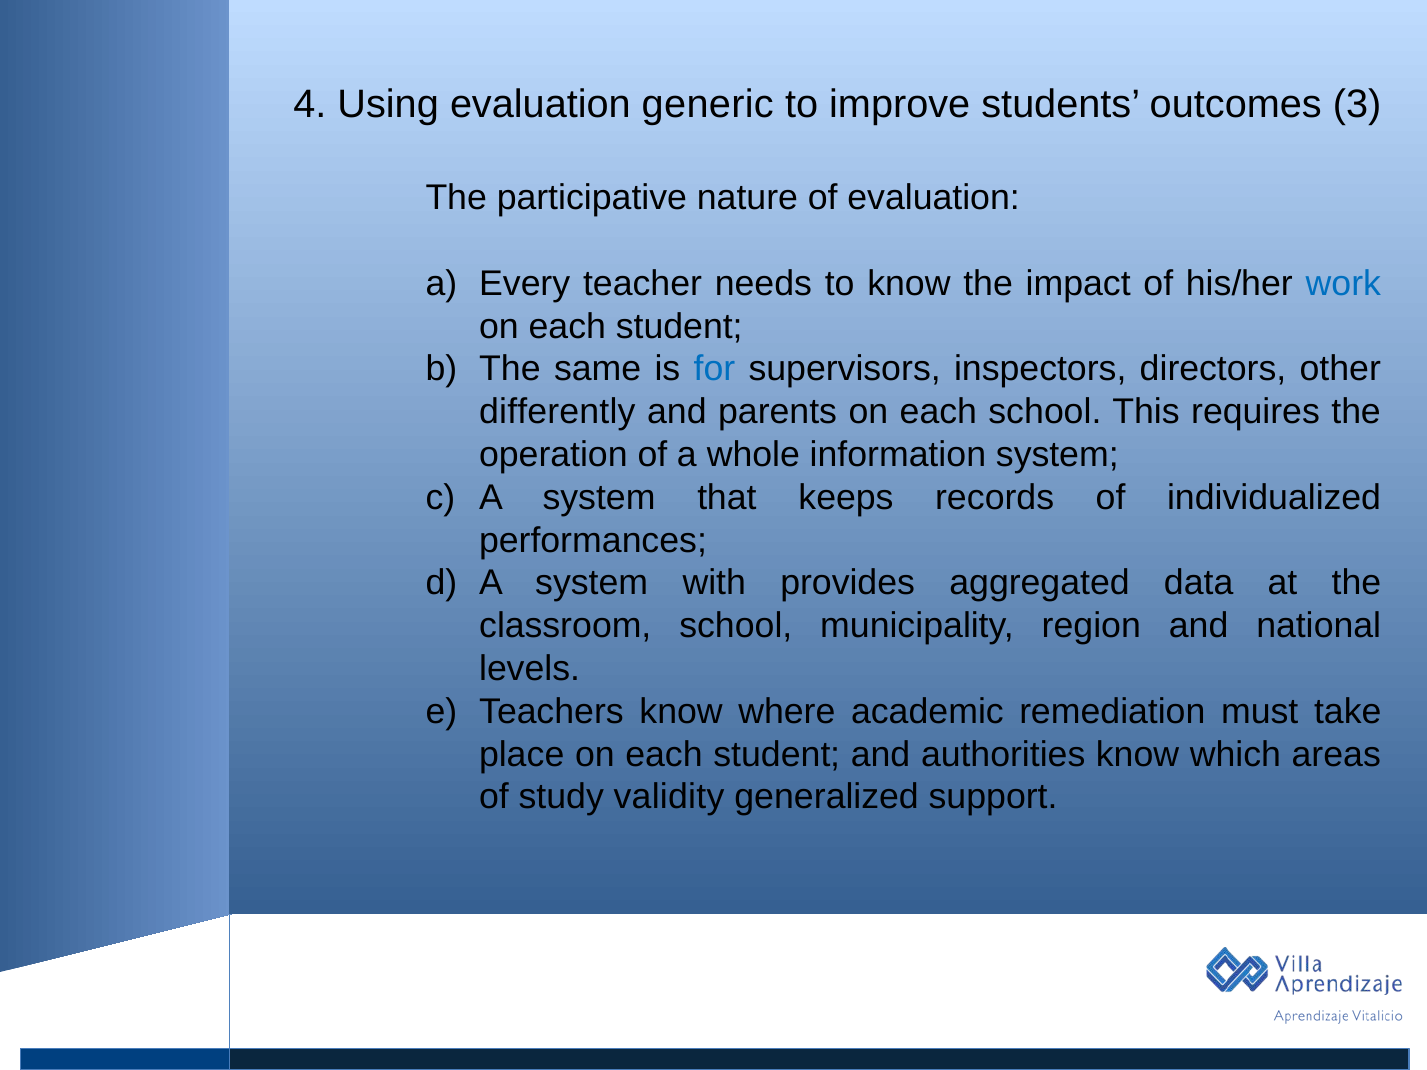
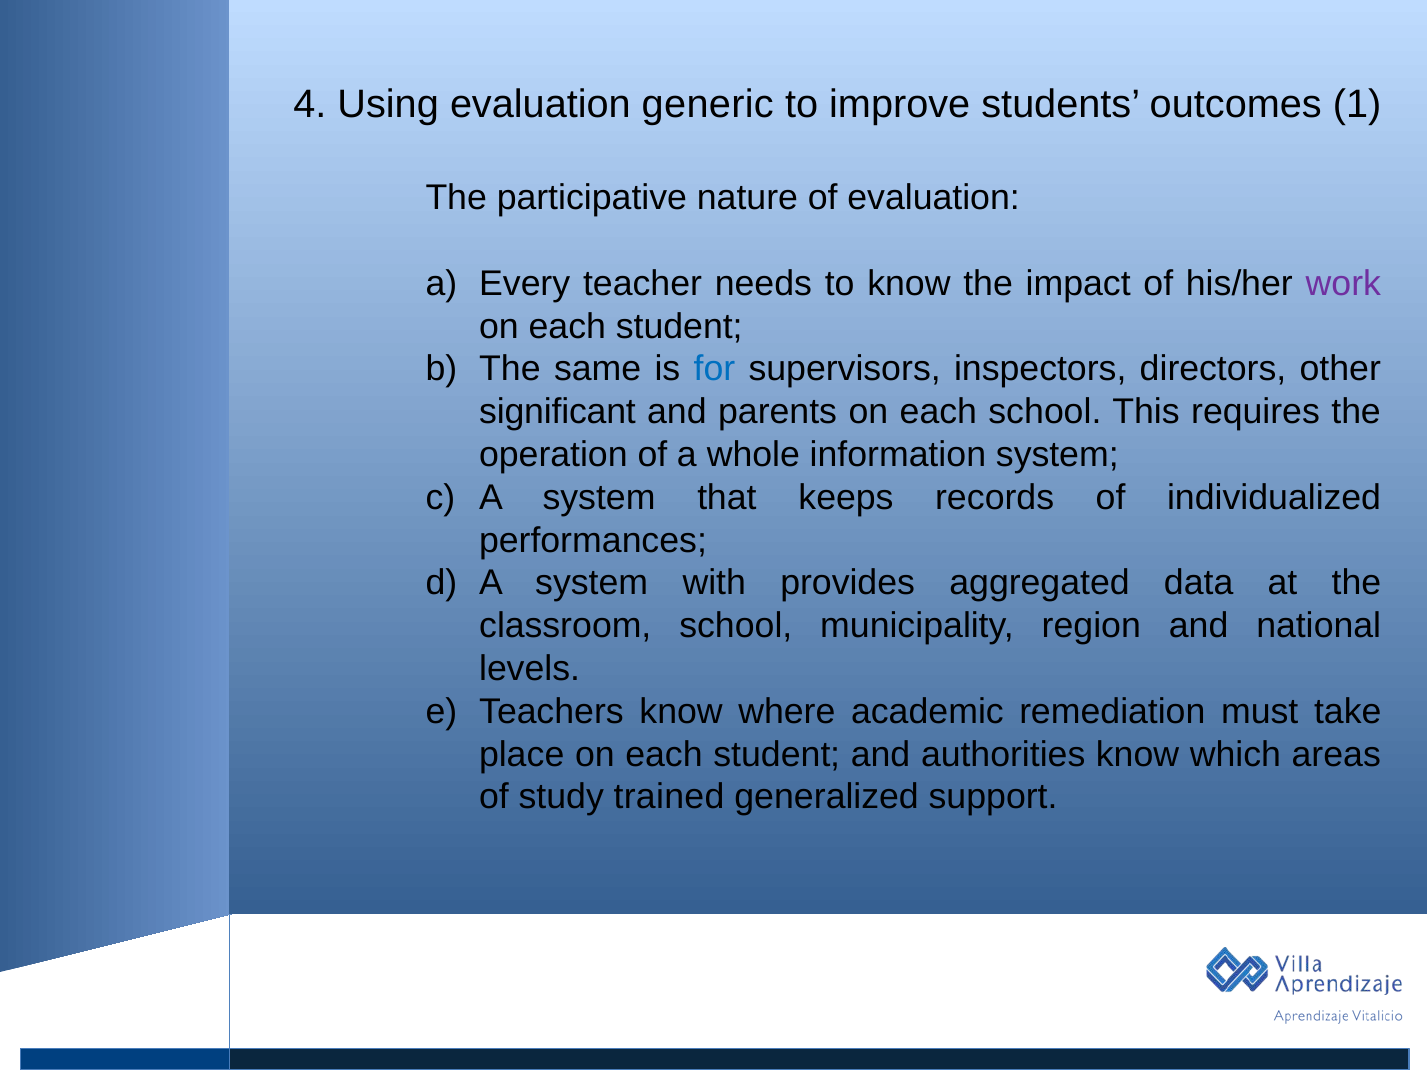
outcomes 3: 3 -> 1
work colour: blue -> purple
differently: differently -> significant
validity: validity -> trained
